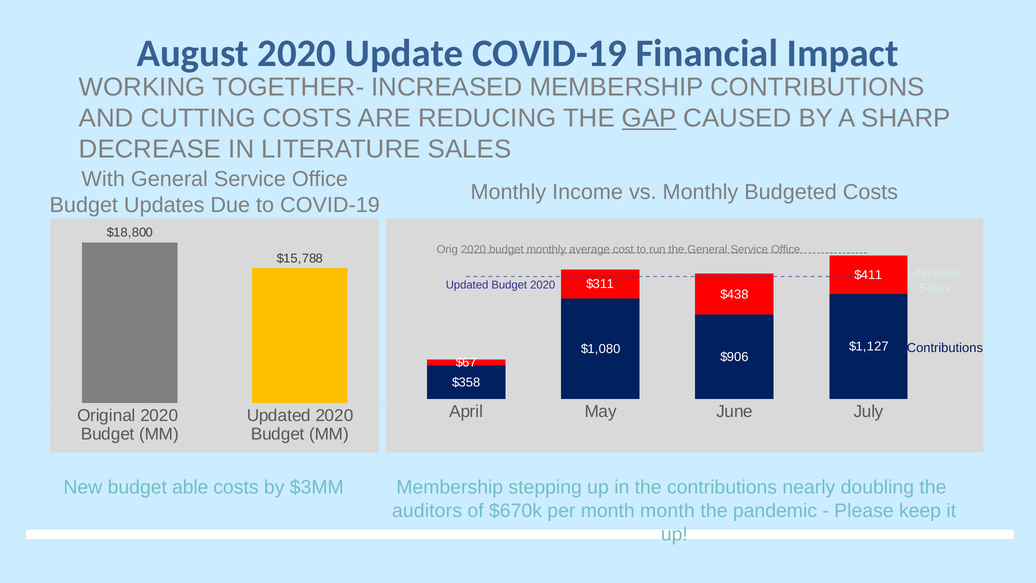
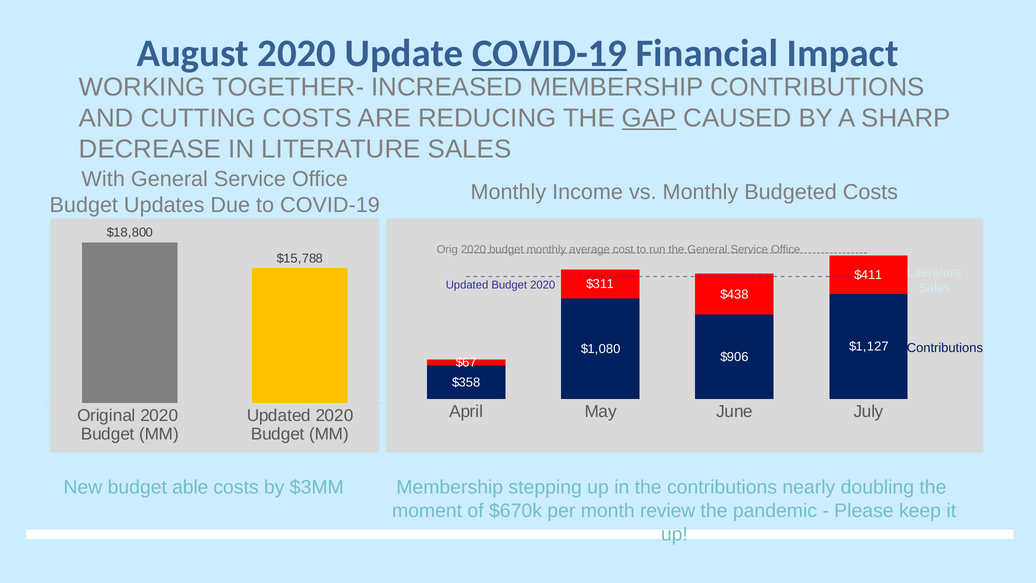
COVID-19 at (550, 53) underline: none -> present
auditors: auditors -> moment
month month: month -> review
